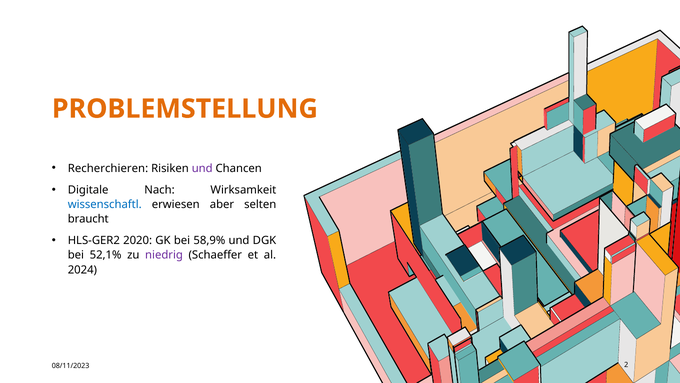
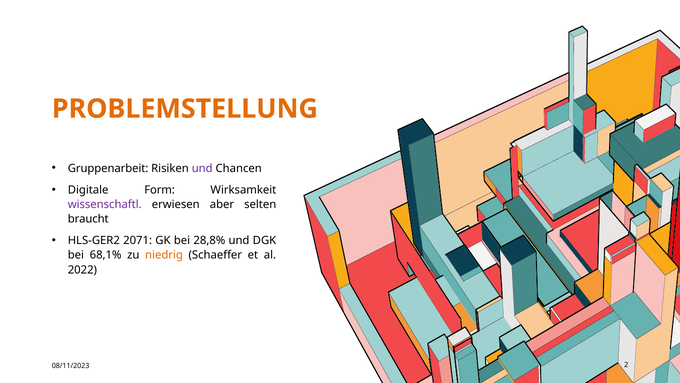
Recherchieren: Recherchieren -> Gruppenarbeit
Nach: Nach -> Form
wissenschaftl colour: blue -> purple
2020: 2020 -> 2071
58,9%: 58,9% -> 28,8%
52,1%: 52,1% -> 68,1%
niedrig colour: purple -> orange
2024: 2024 -> 2022
